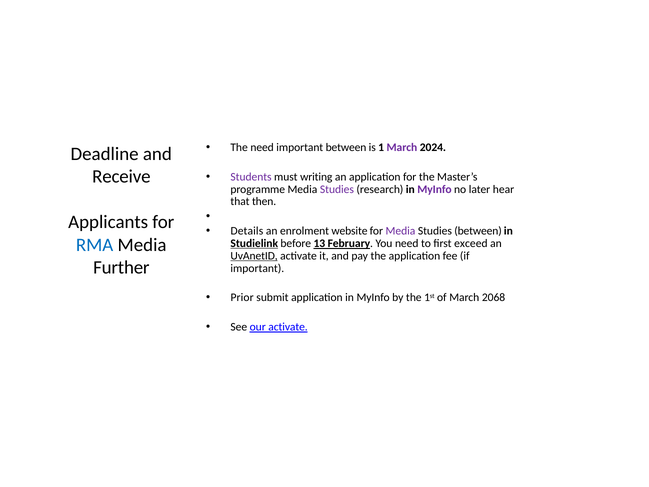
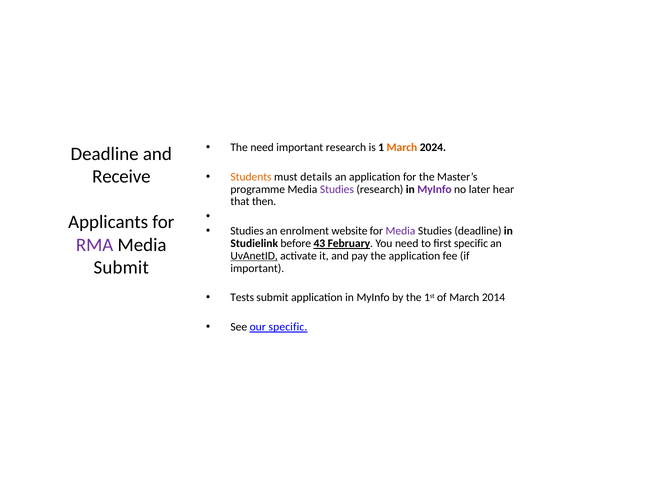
important between: between -> research
March at (402, 147) colour: purple -> orange
Students colour: purple -> orange
writing: writing -> details
Details at (247, 231): Details -> Studies
Studies between: between -> deadline
RMA colour: blue -> purple
Studielink underline: present -> none
13: 13 -> 43
first exceed: exceed -> specific
Further at (121, 268): Further -> Submit
Prior: Prior -> Tests
2068: 2068 -> 2014
our activate: activate -> specific
